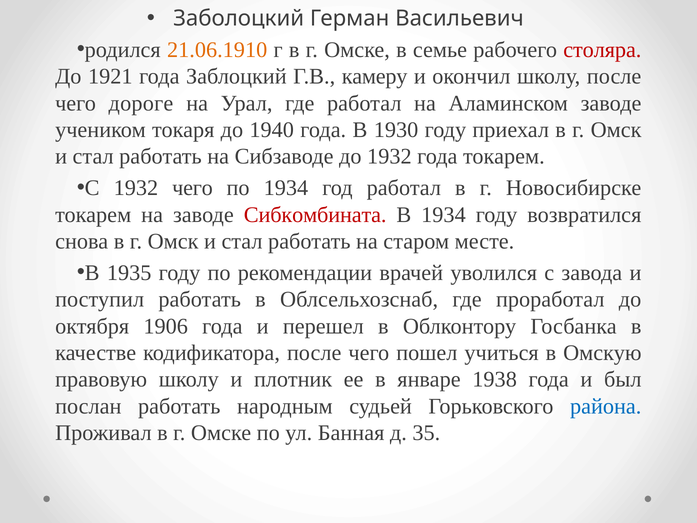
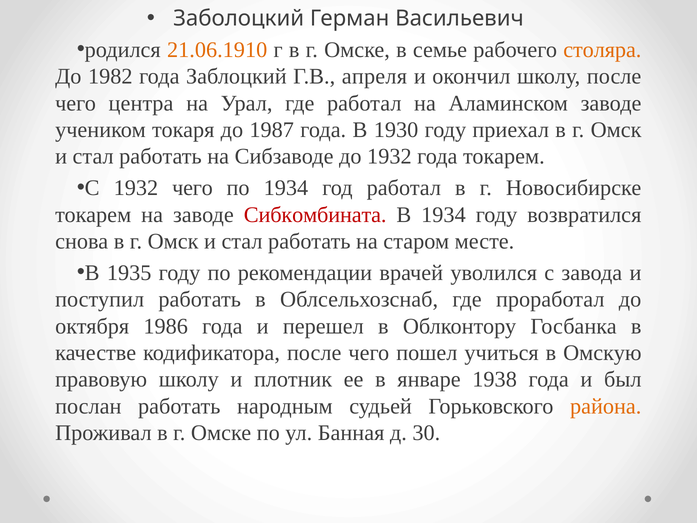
столяра colour: red -> orange
1921: 1921 -> 1982
камеру: камеру -> апреля
дороге: дороге -> центра
1940: 1940 -> 1987
1906: 1906 -> 1986
района colour: blue -> orange
35: 35 -> 30
